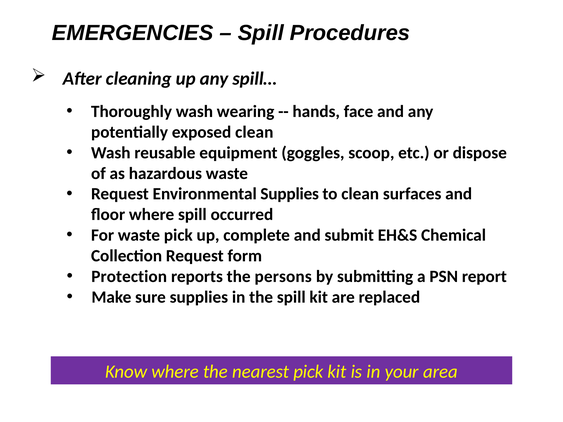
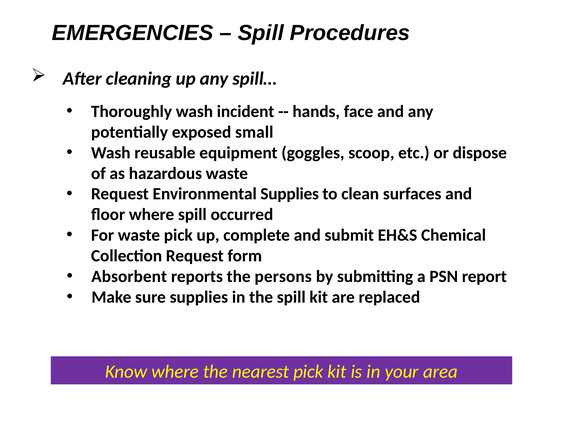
wearing: wearing -> incident
exposed clean: clean -> small
Protection: Protection -> Absorbent
